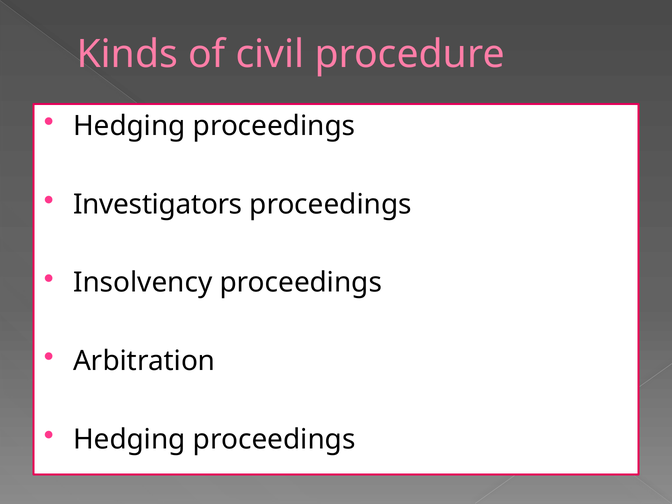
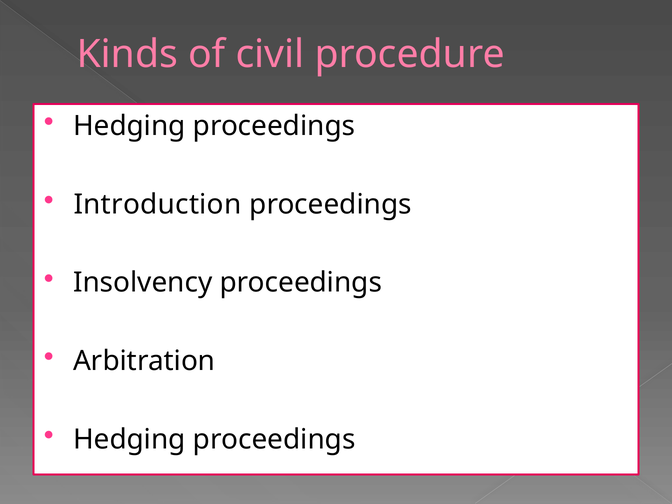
Investigators: Investigators -> Introduction
